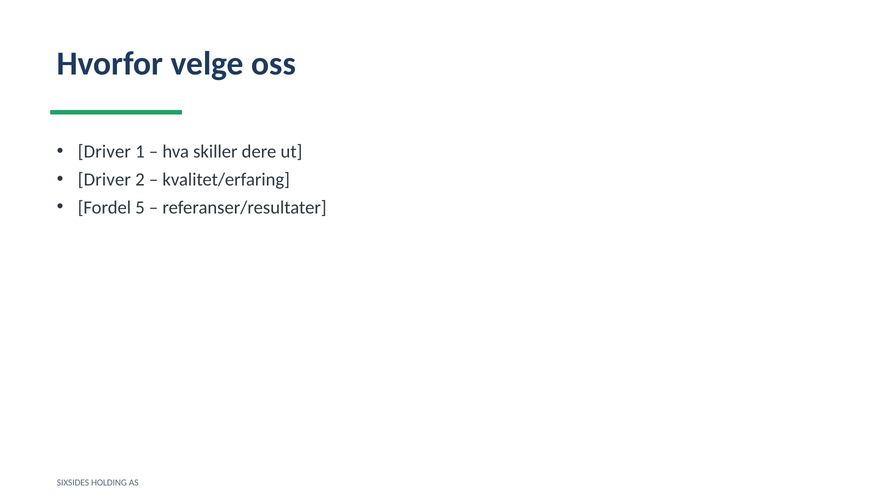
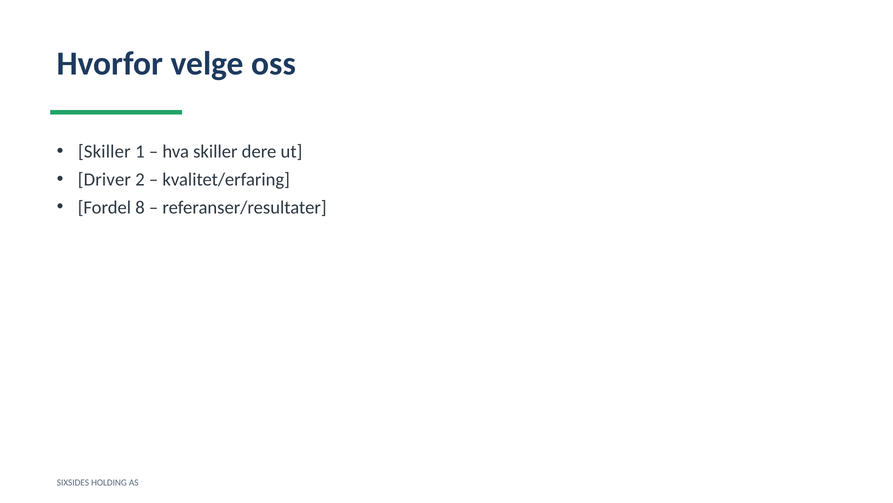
Driver at (104, 151): Driver -> Skiller
5: 5 -> 8
